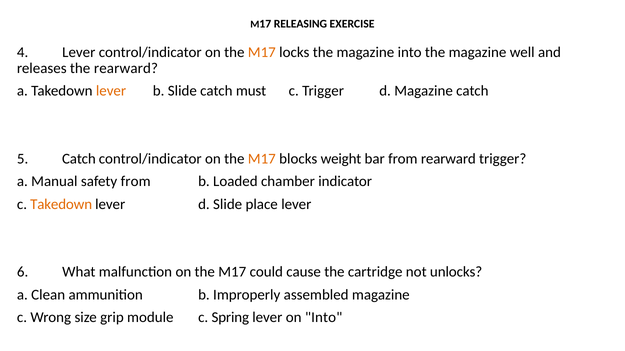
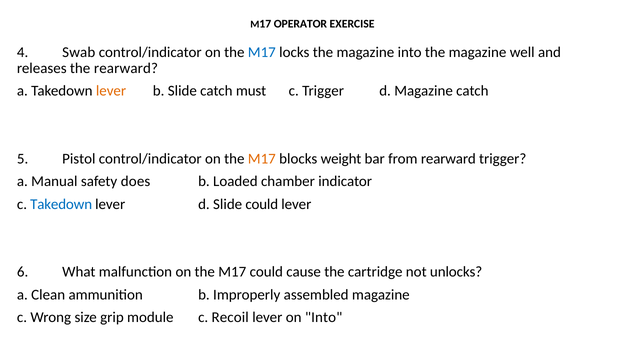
RELEASING: RELEASING -> OPERATOR
4 Lever: Lever -> Swab
M17 at (262, 52) colour: orange -> blue
5 Catch: Catch -> Pistol
safety from: from -> does
Takedown at (61, 204) colour: orange -> blue
Slide place: place -> could
Spring: Spring -> Recoil
